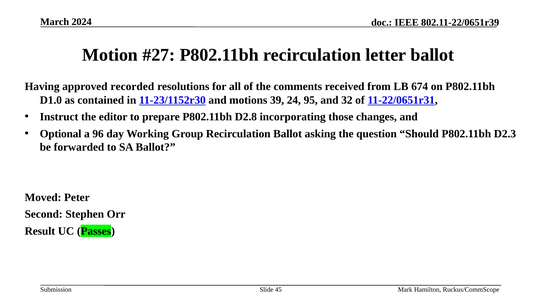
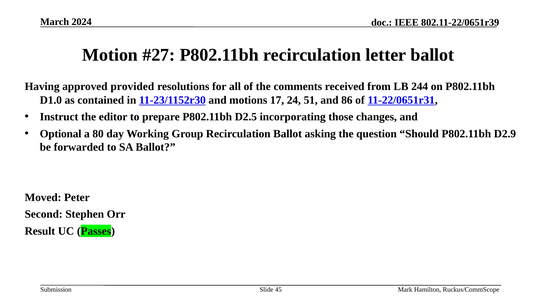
recorded: recorded -> provided
674: 674 -> 244
39: 39 -> 17
95: 95 -> 51
32: 32 -> 86
D2.8: D2.8 -> D2.5
96: 96 -> 80
D2.3: D2.3 -> D2.9
